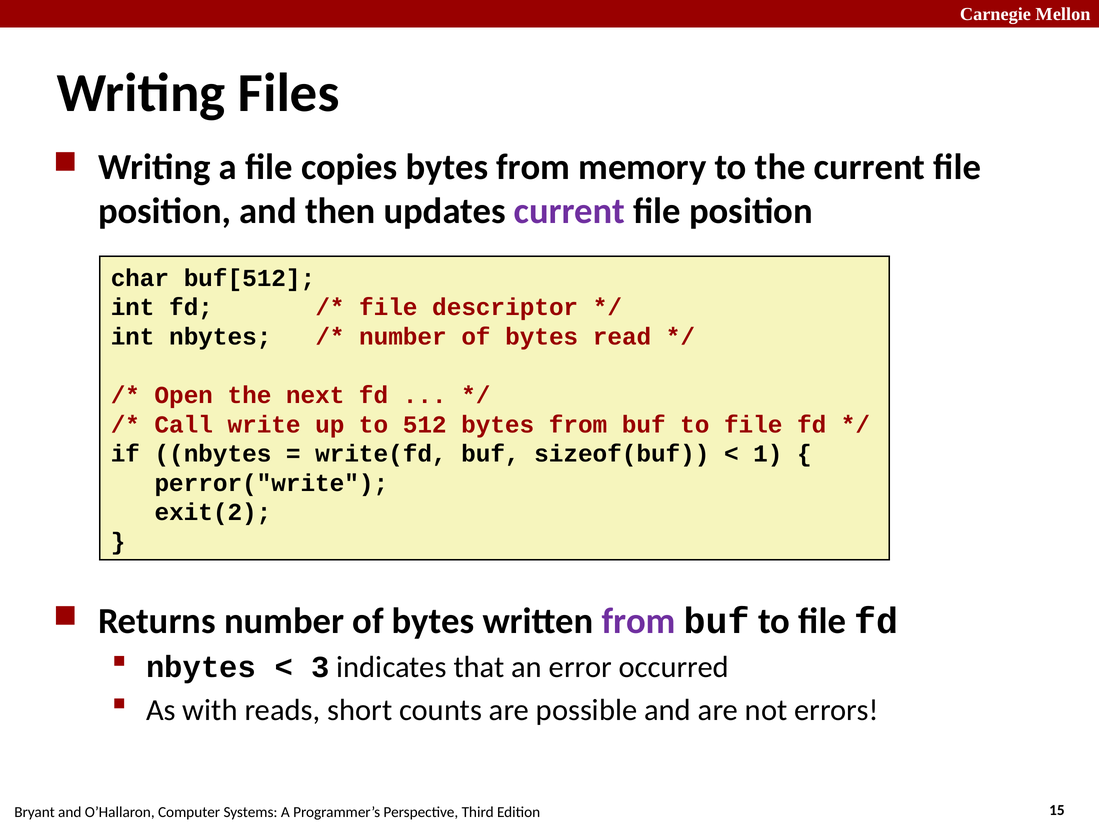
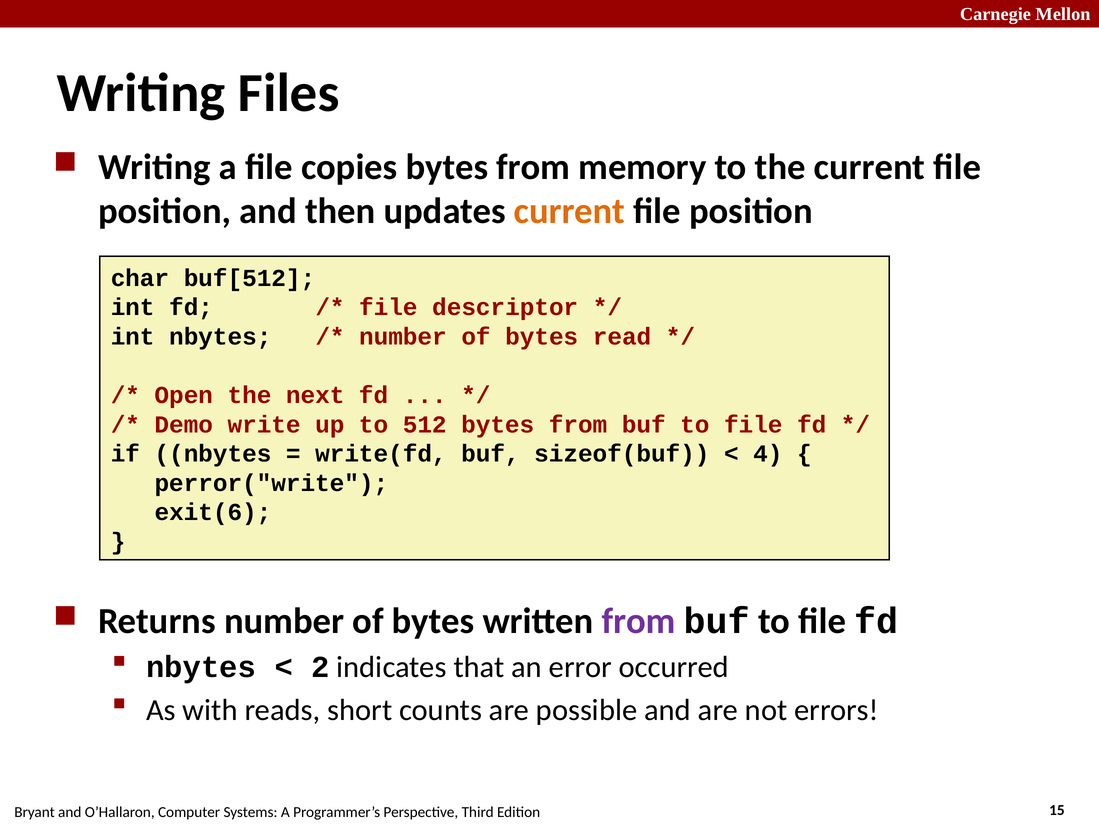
current at (569, 211) colour: purple -> orange
Call: Call -> Demo
1: 1 -> 4
exit(2: exit(2 -> exit(6
3: 3 -> 2
